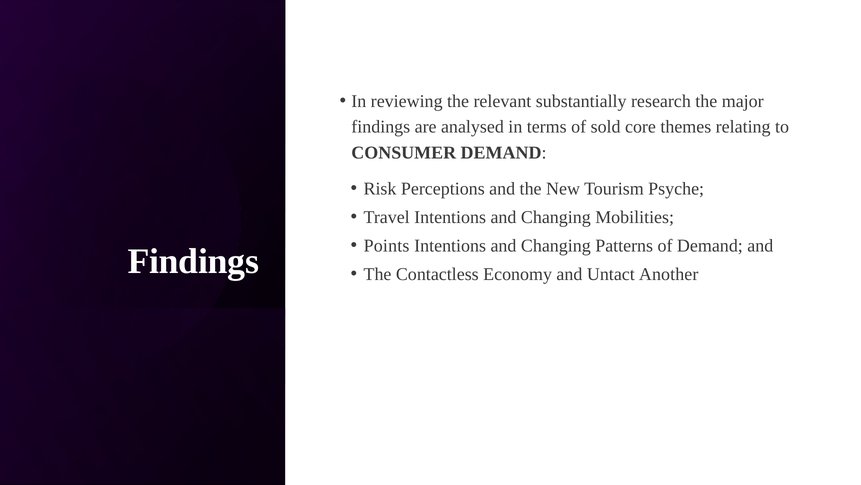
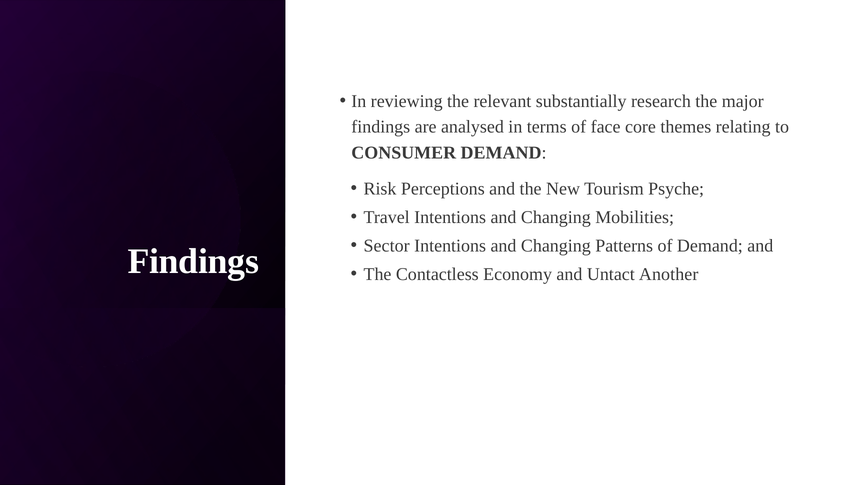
sold: sold -> face
Points: Points -> Sector
